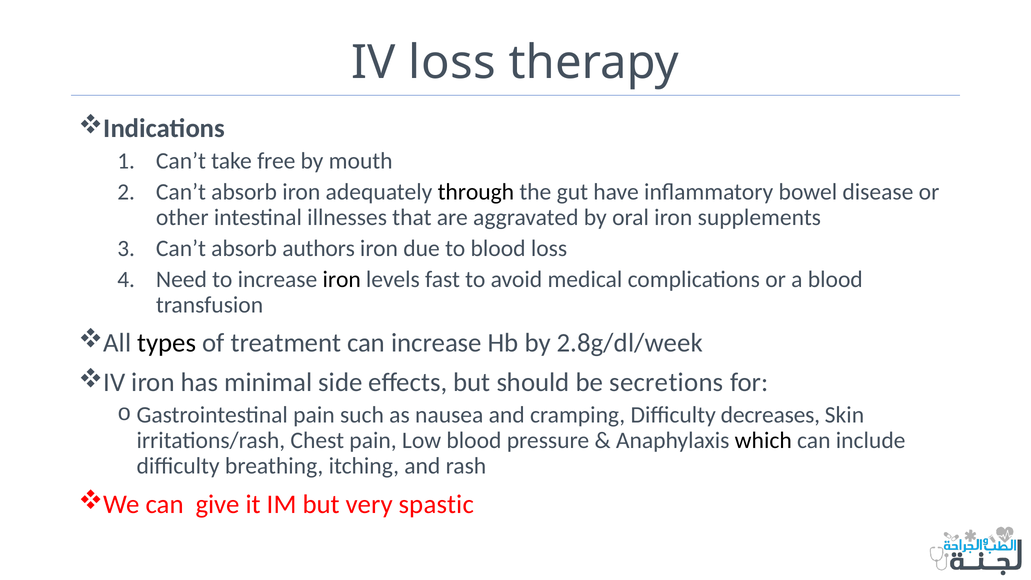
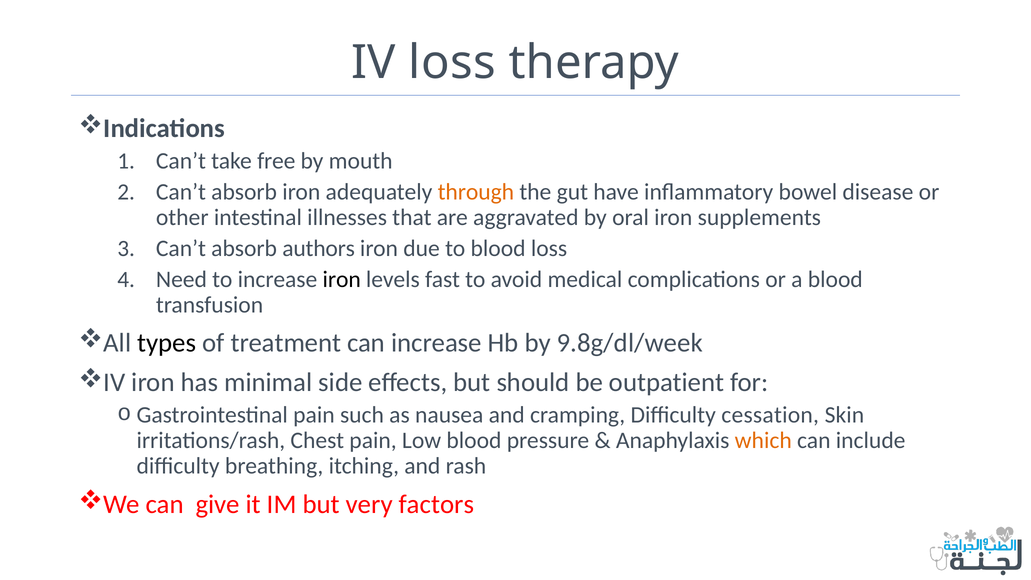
through colour: black -> orange
2.8g/dl/week: 2.8g/dl/week -> 9.8g/dl/week
secretions: secretions -> outpatient
decreases: decreases -> cessation
which colour: black -> orange
spastic: spastic -> factors
